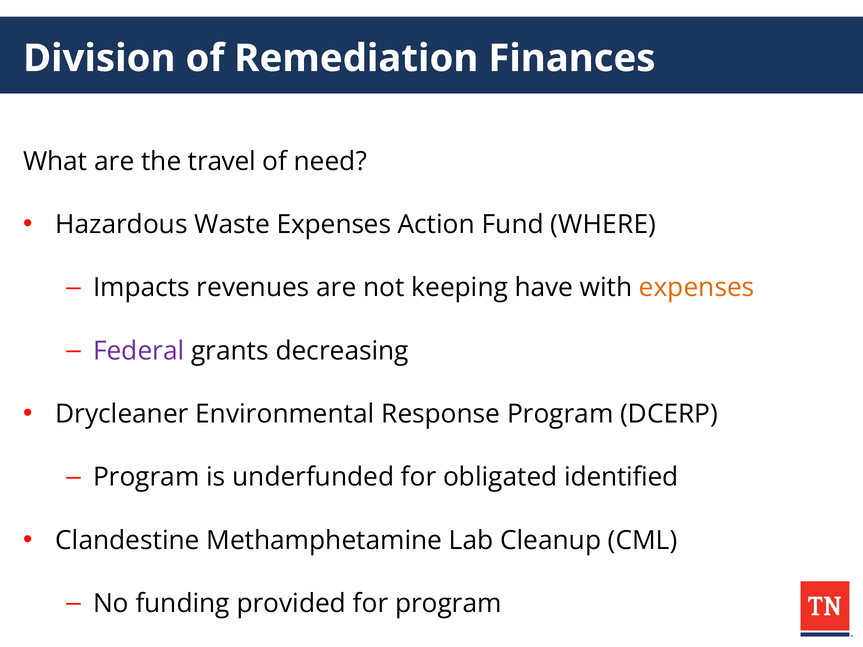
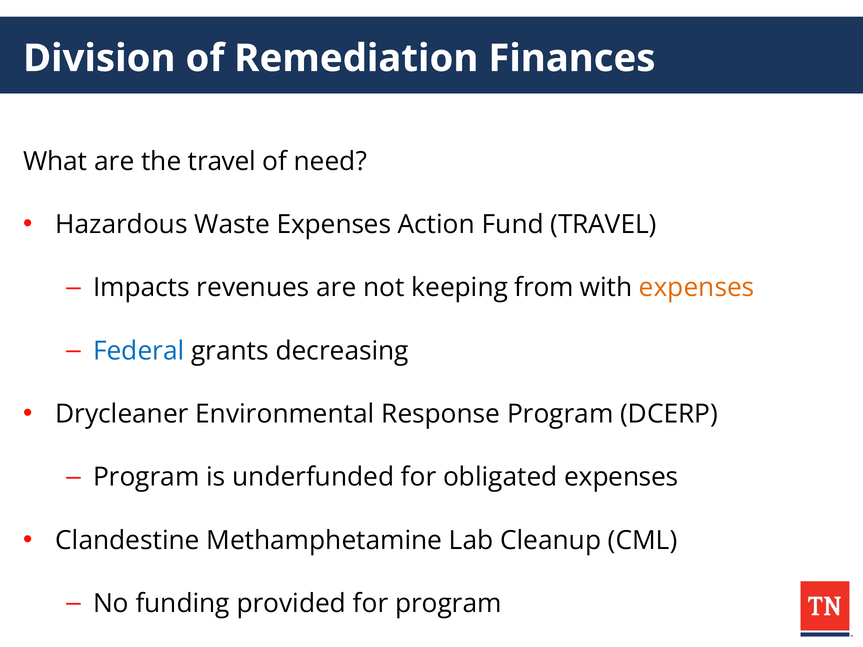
Fund WHERE: WHERE -> TRAVEL
have: have -> from
Federal colour: purple -> blue
obligated identified: identified -> expenses
